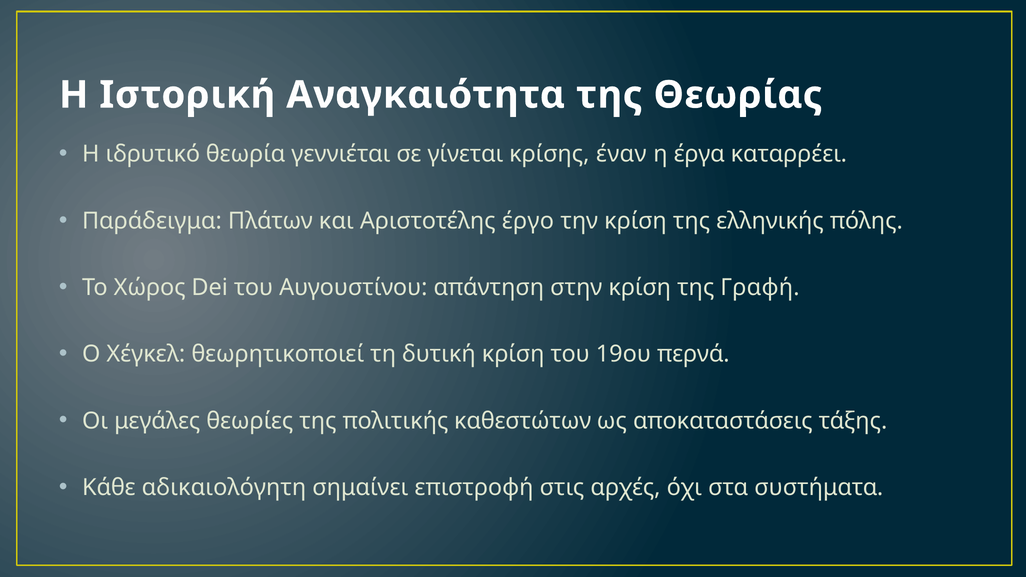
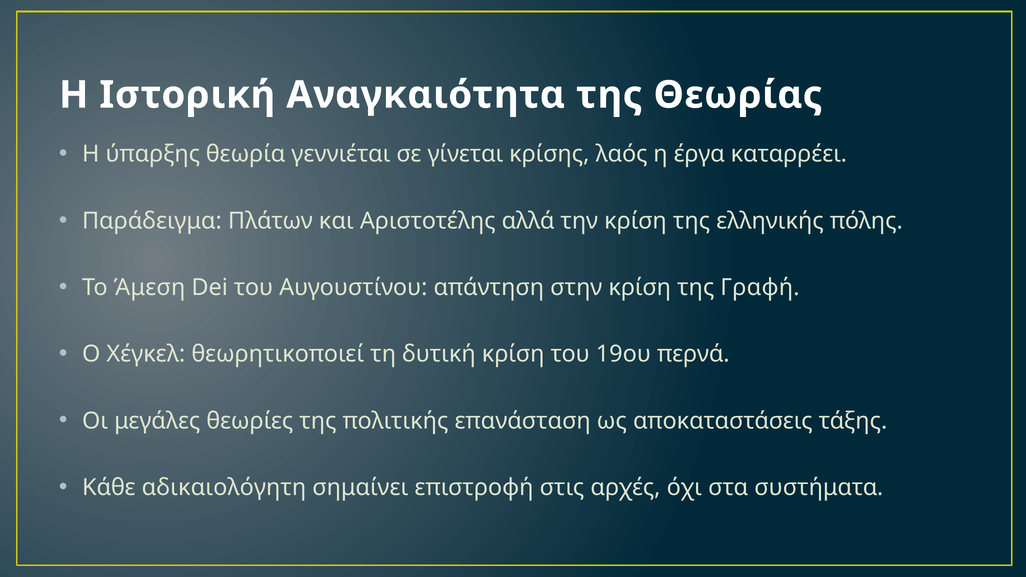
ιδρυτικό: ιδρυτικό -> ύπαρξης
έναν: έναν -> λαός
έργο: έργο -> αλλά
Χώρος: Χώρος -> Άμεση
καθεστώτων: καθεστώτων -> επανάσταση
